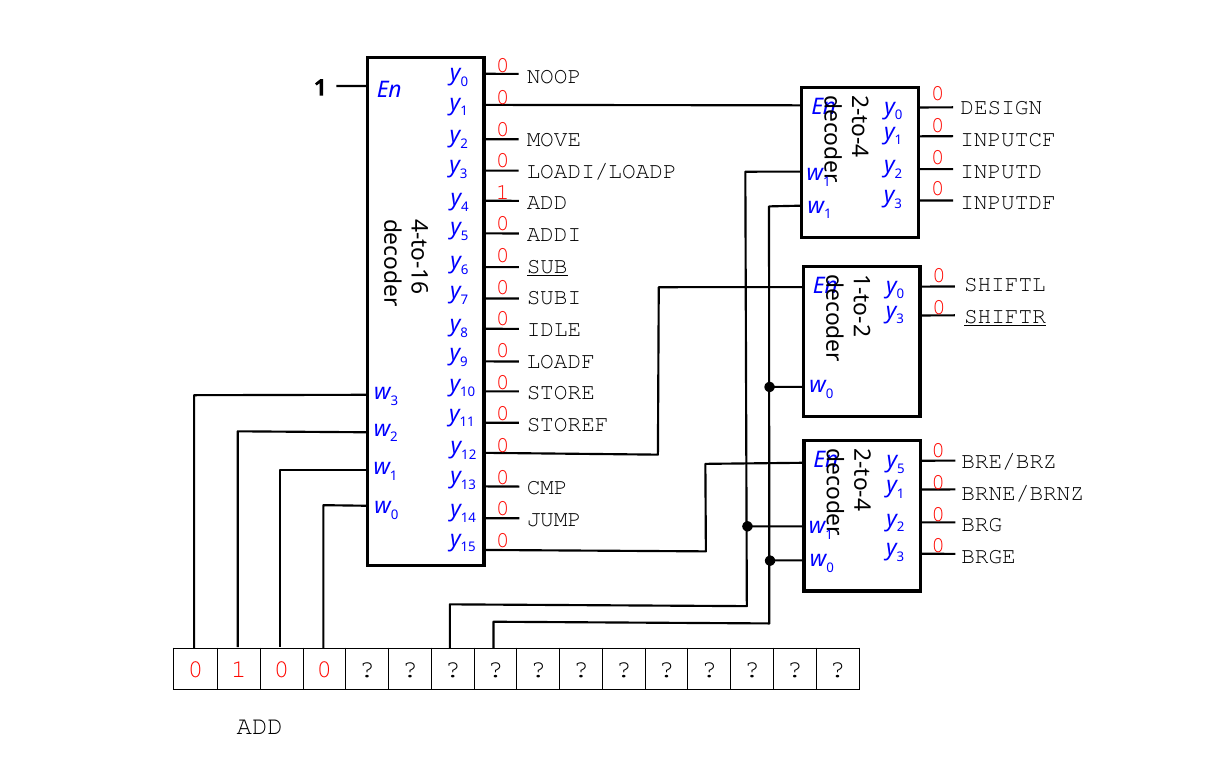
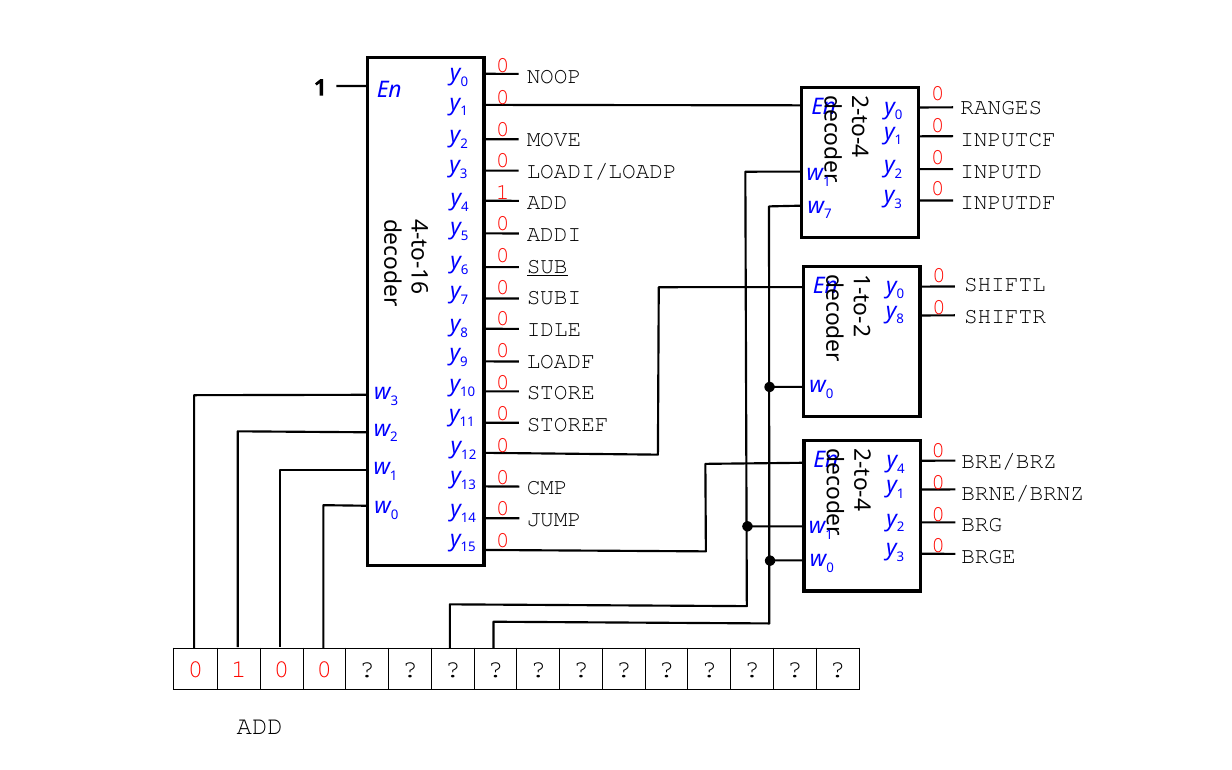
DESIGN: DESIGN -> RANGES
1 at (828, 215): 1 -> 7
3 at (900, 320): 3 -> 8
SHIFTR underline: present -> none
5 at (901, 469): 5 -> 4
